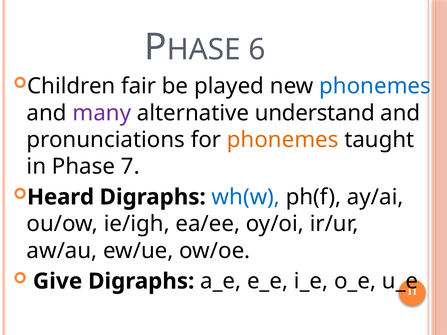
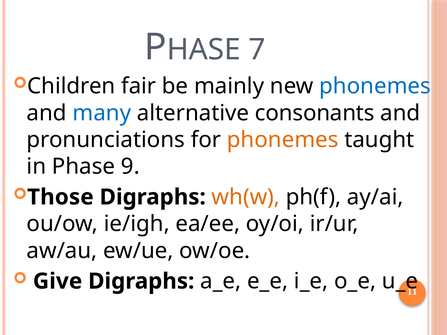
6: 6 -> 7
played: played -> mainly
many colour: purple -> blue
understand: understand -> consonants
7: 7 -> 9
Heard: Heard -> Those
wh(w colour: blue -> orange
